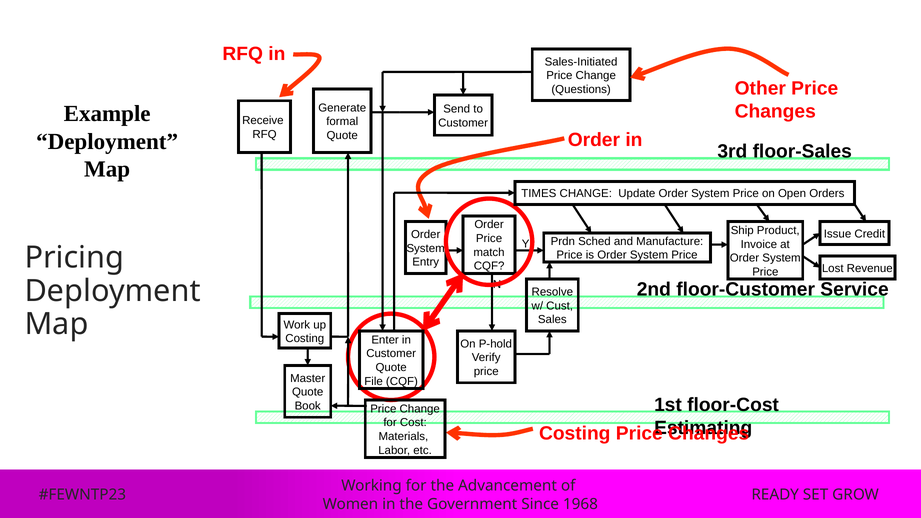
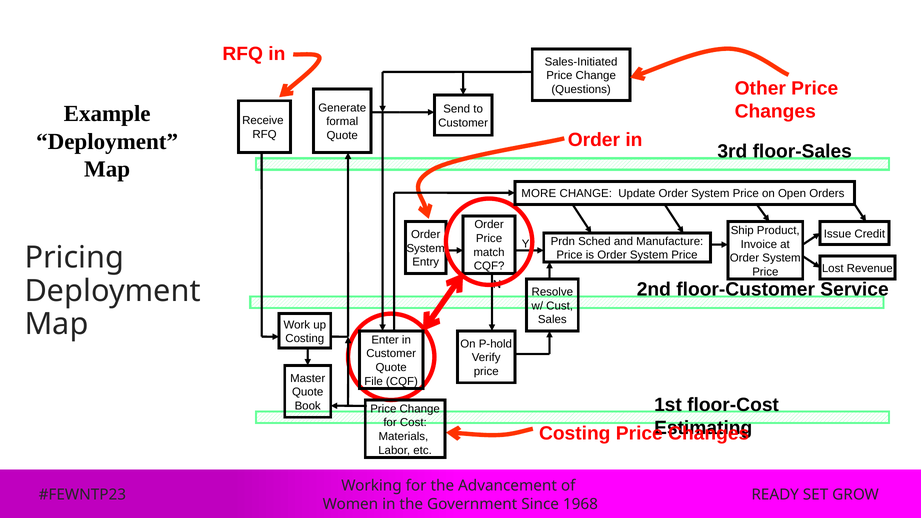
TIMES: TIMES -> MORE
